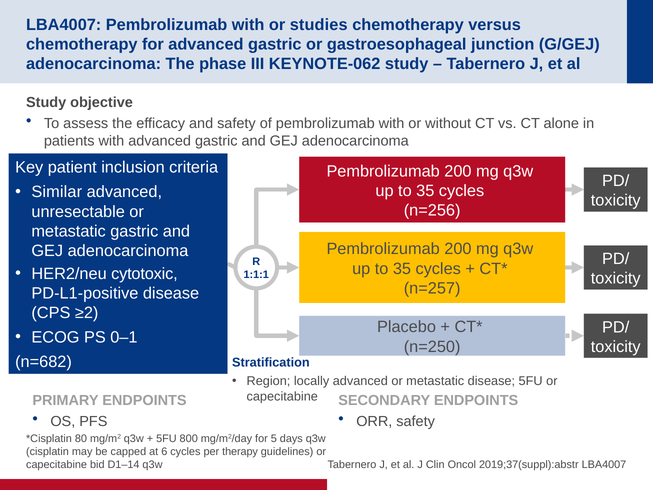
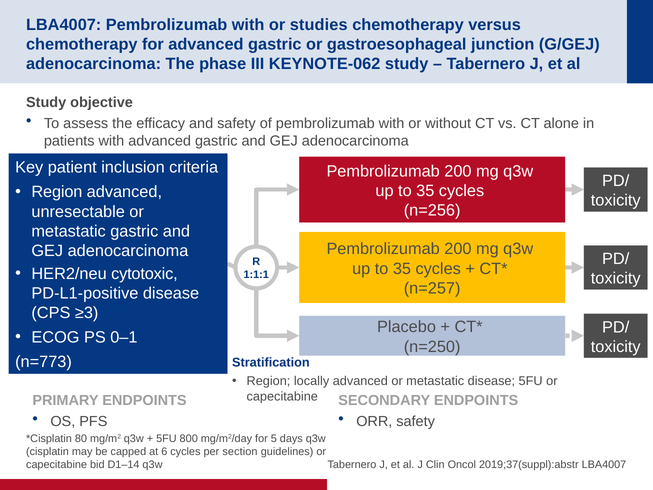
Similar at (57, 192): Similar -> Region
≥2: ≥2 -> ≥3
n=682: n=682 -> n=773
therapy: therapy -> section
